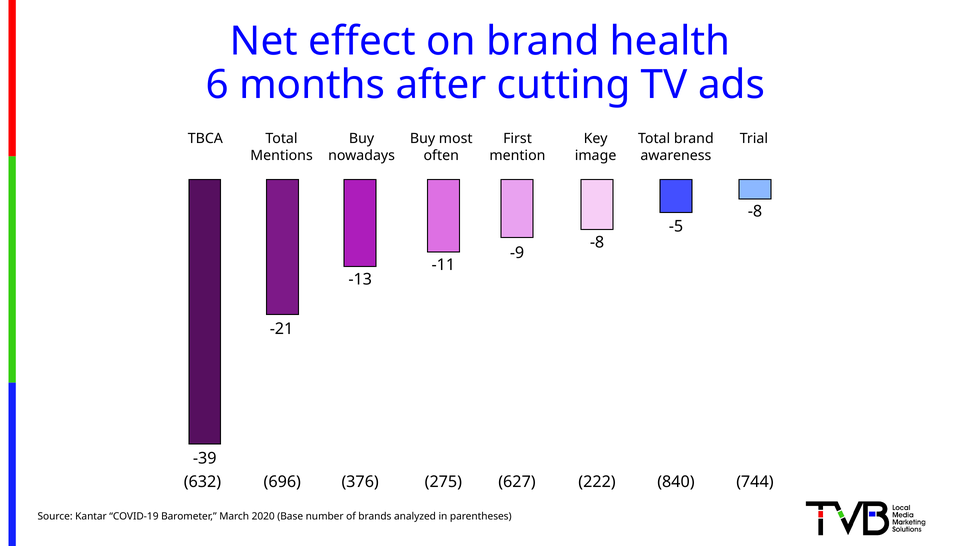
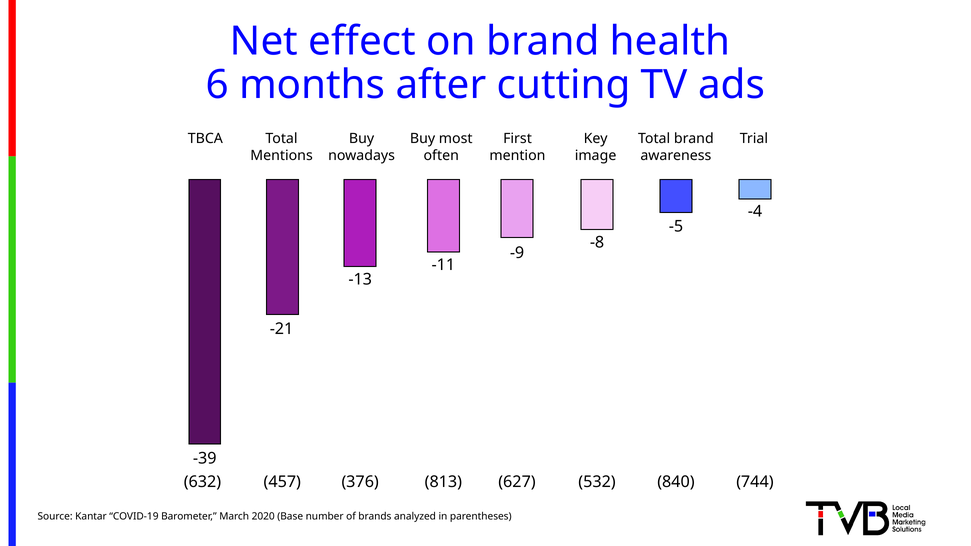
-8 at (755, 211): -8 -> -4
696: 696 -> 457
275: 275 -> 813
222: 222 -> 532
